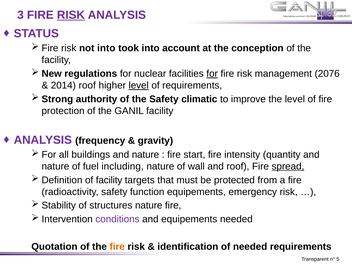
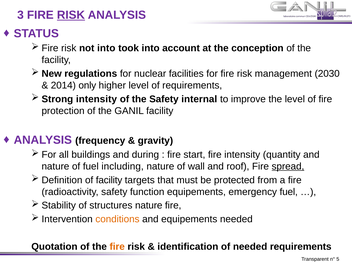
for at (212, 74) underline: present -> none
2076: 2076 -> 2030
2014 roof: roof -> only
level at (139, 85) underline: present -> none
Strong authority: authority -> intensity
climatic: climatic -> internal
buildings and nature: nature -> during
emergency risk: risk -> fuel
conditions colour: purple -> orange
